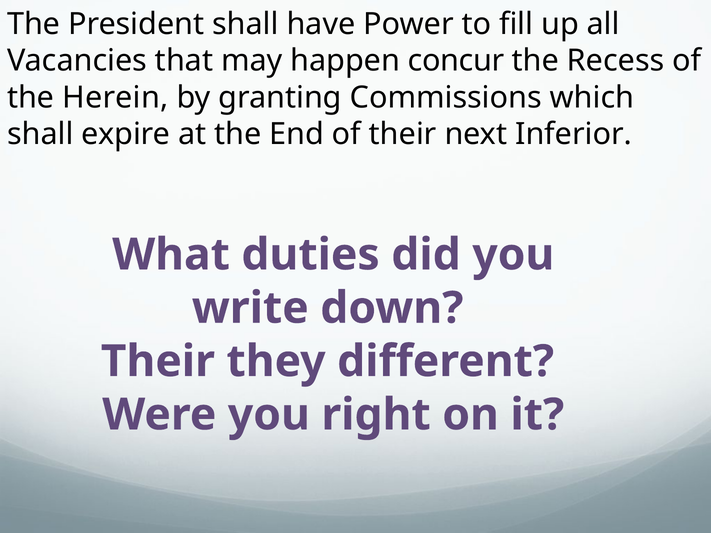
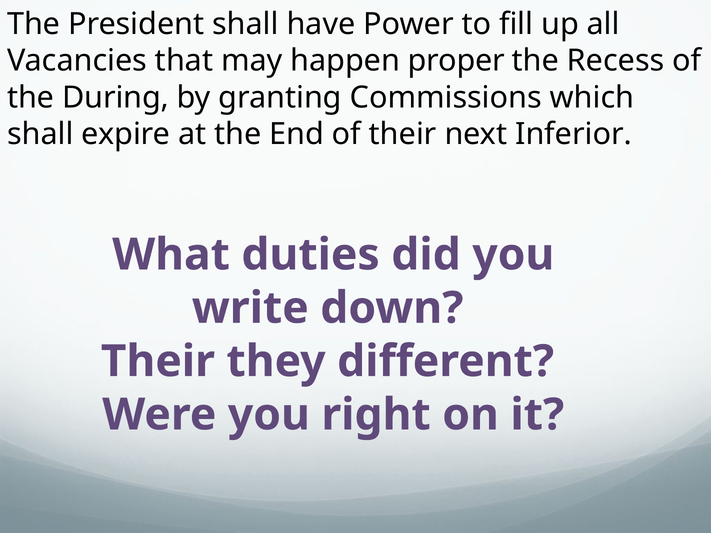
concur: concur -> proper
Herein: Herein -> During
